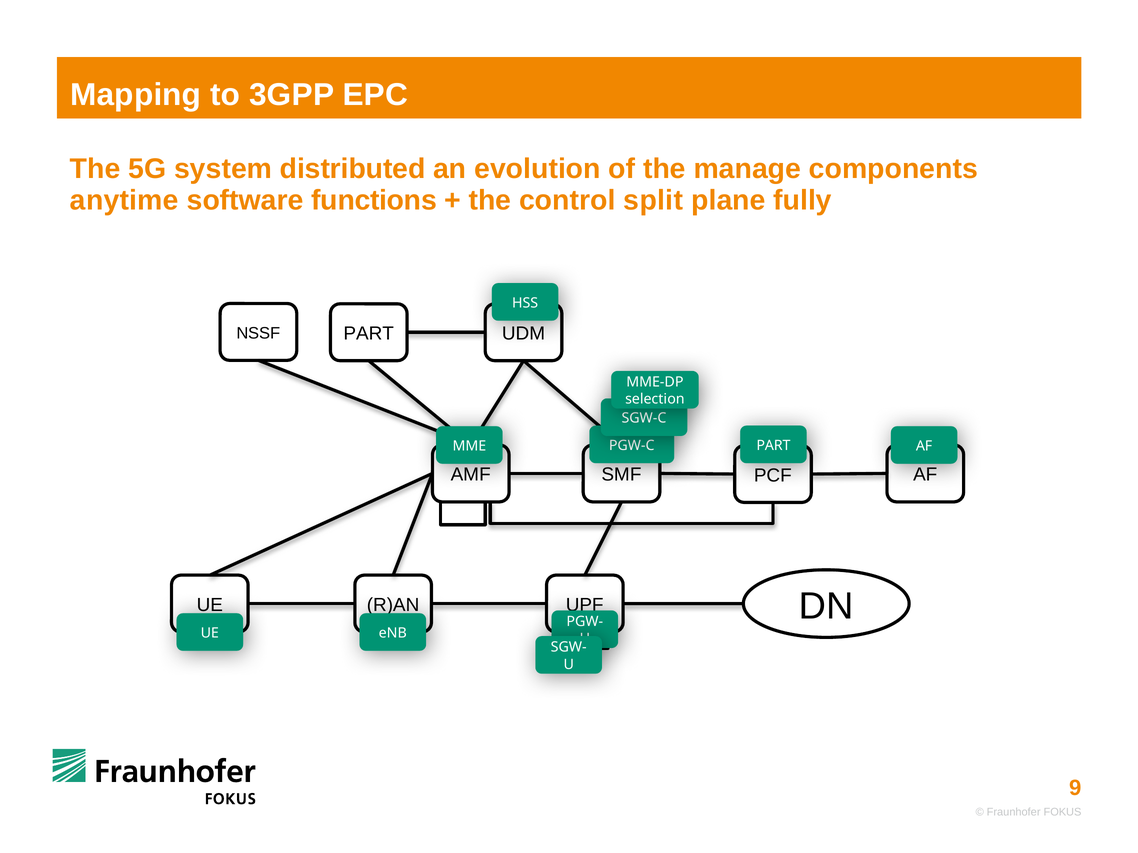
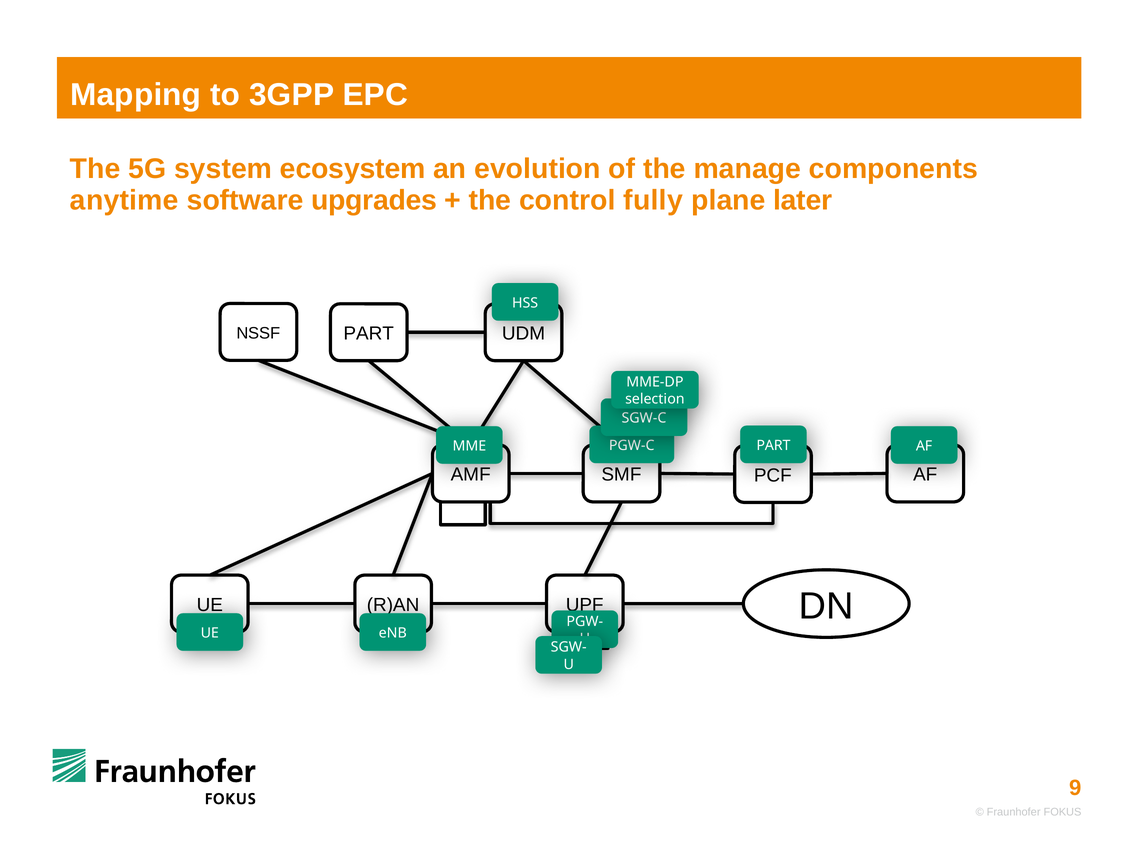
distributed: distributed -> ecosystem
functions: functions -> upgrades
split: split -> fully
fully: fully -> later
